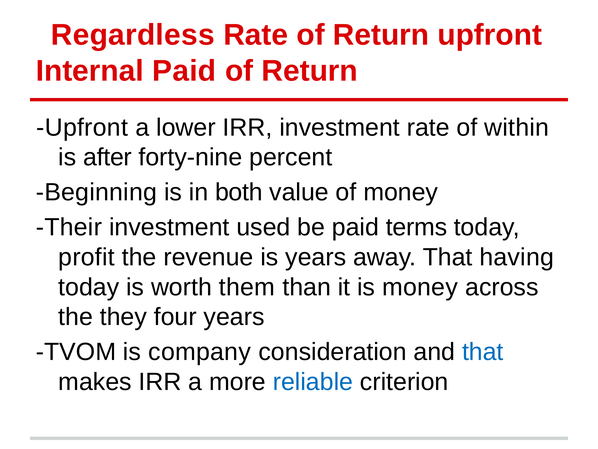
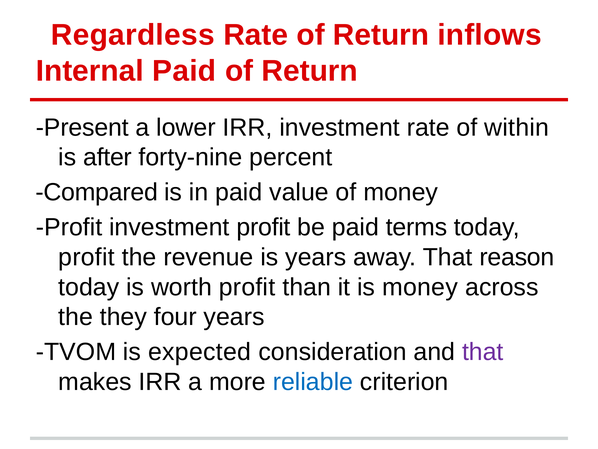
Rate of Return upfront: upfront -> inflows
Upfront at (82, 127): Upfront -> Present
Beginning: Beginning -> Compared
in both: both -> paid
Their at (69, 227): Their -> Profit
investment used: used -> profit
having: having -> reason
worth them: them -> profit
company: company -> expected
that at (483, 352) colour: blue -> purple
